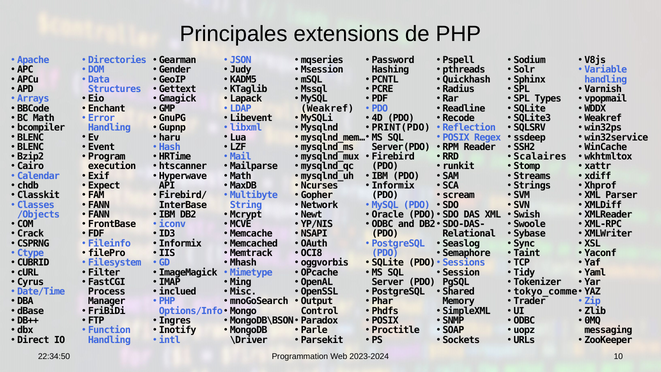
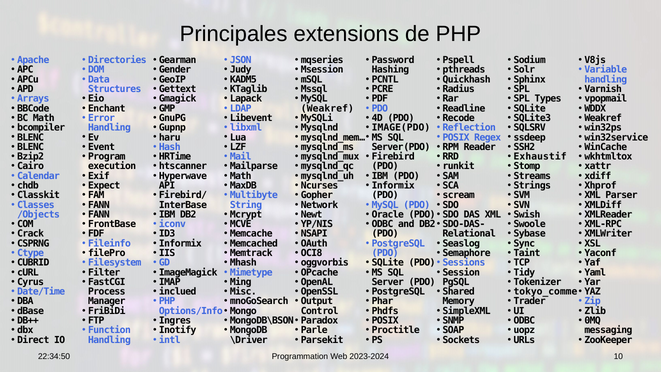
PRINT(PDO: PRINT(PDO -> IMAGE(PDO
Scalaires: Scalaires -> Exhaustif
